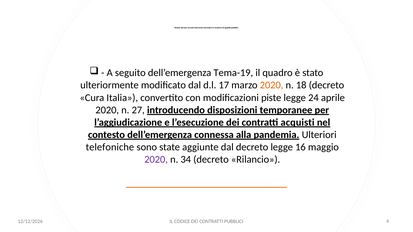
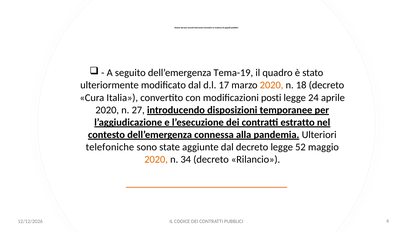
piste: piste -> posti
acquisti: acquisti -> estratto
16: 16 -> 52
2020 at (156, 160) colour: purple -> orange
